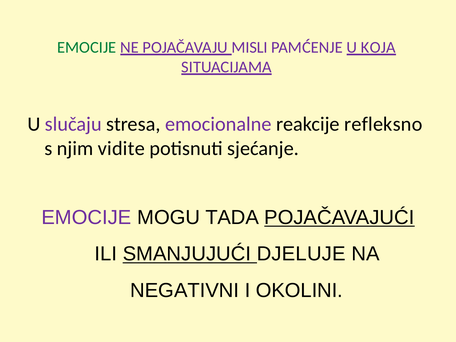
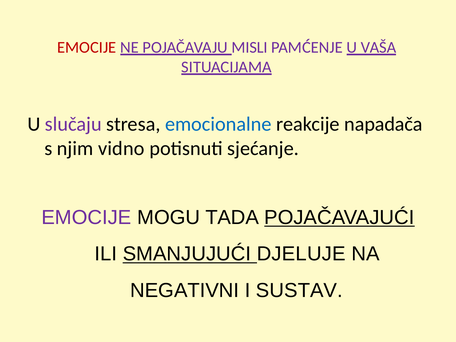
EMOCIJE at (87, 47) colour: green -> red
KOJA: KOJA -> VAŠA
emocionalne colour: purple -> blue
refleksno: refleksno -> napadača
vidite: vidite -> vidno
OKOLINI: OKOLINI -> SUSTAV
